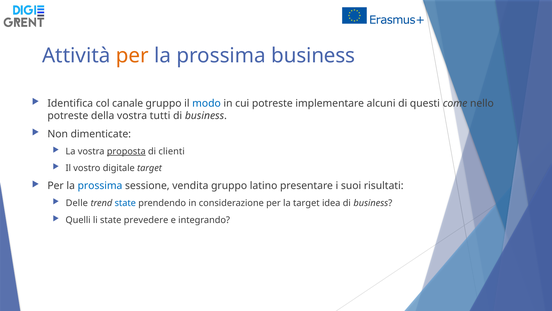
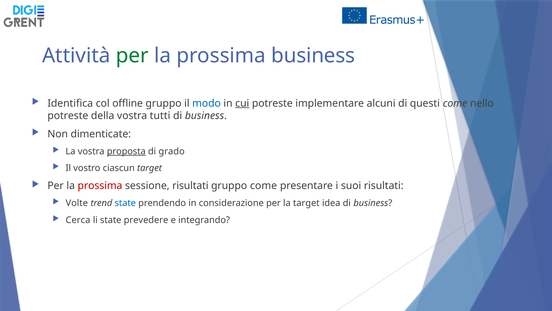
per at (132, 56) colour: orange -> green
canale: canale -> offline
cui underline: none -> present
clienti: clienti -> grado
digitale: digitale -> ciascun
prossima at (100, 185) colour: blue -> red
sessione vendita: vendita -> risultati
gruppo latino: latino -> come
Delle: Delle -> Volte
Quelli: Quelli -> Cerca
